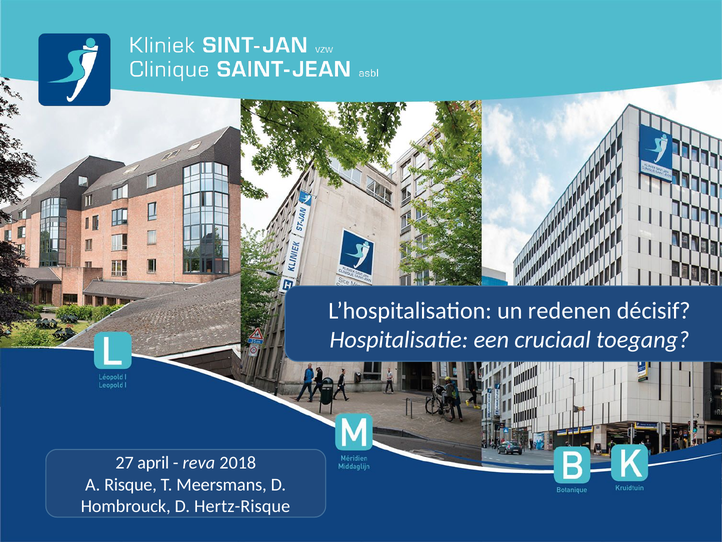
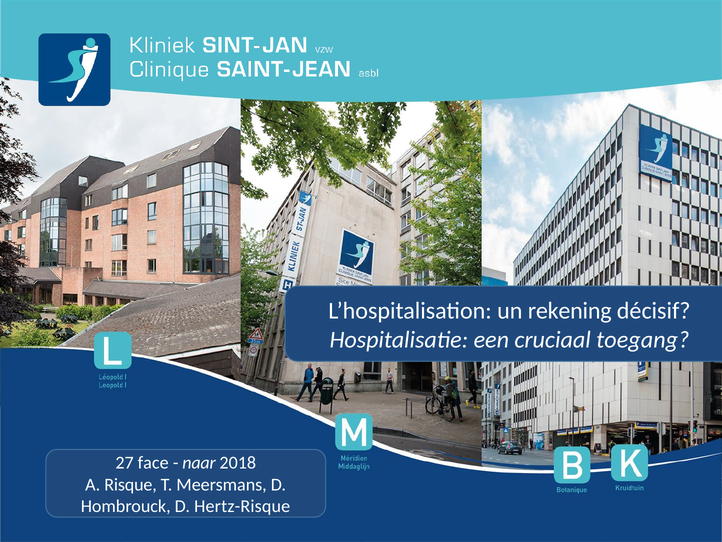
redenen: redenen -> rekening
april: april -> face
reva: reva -> naar
